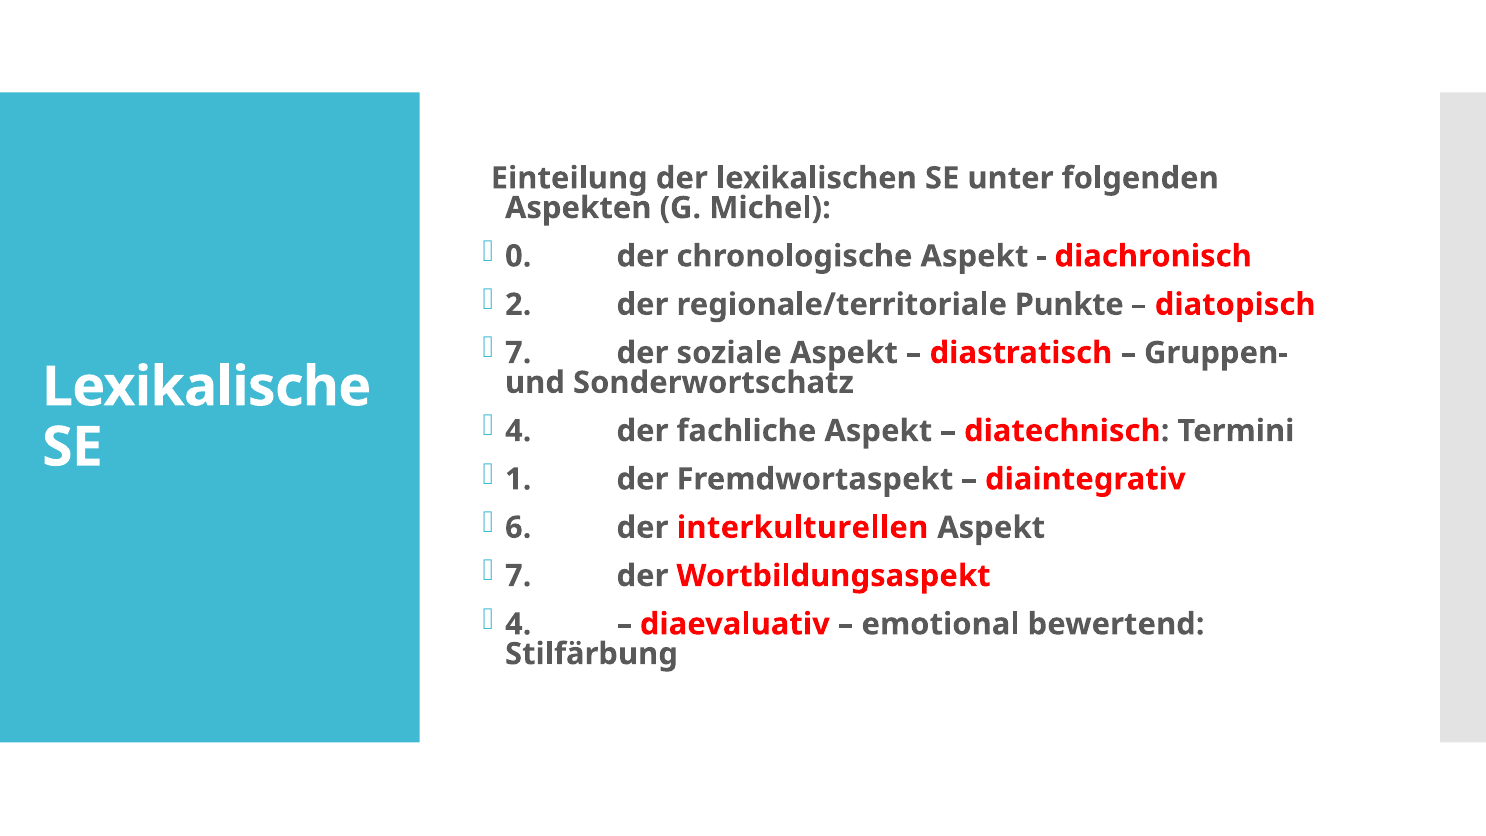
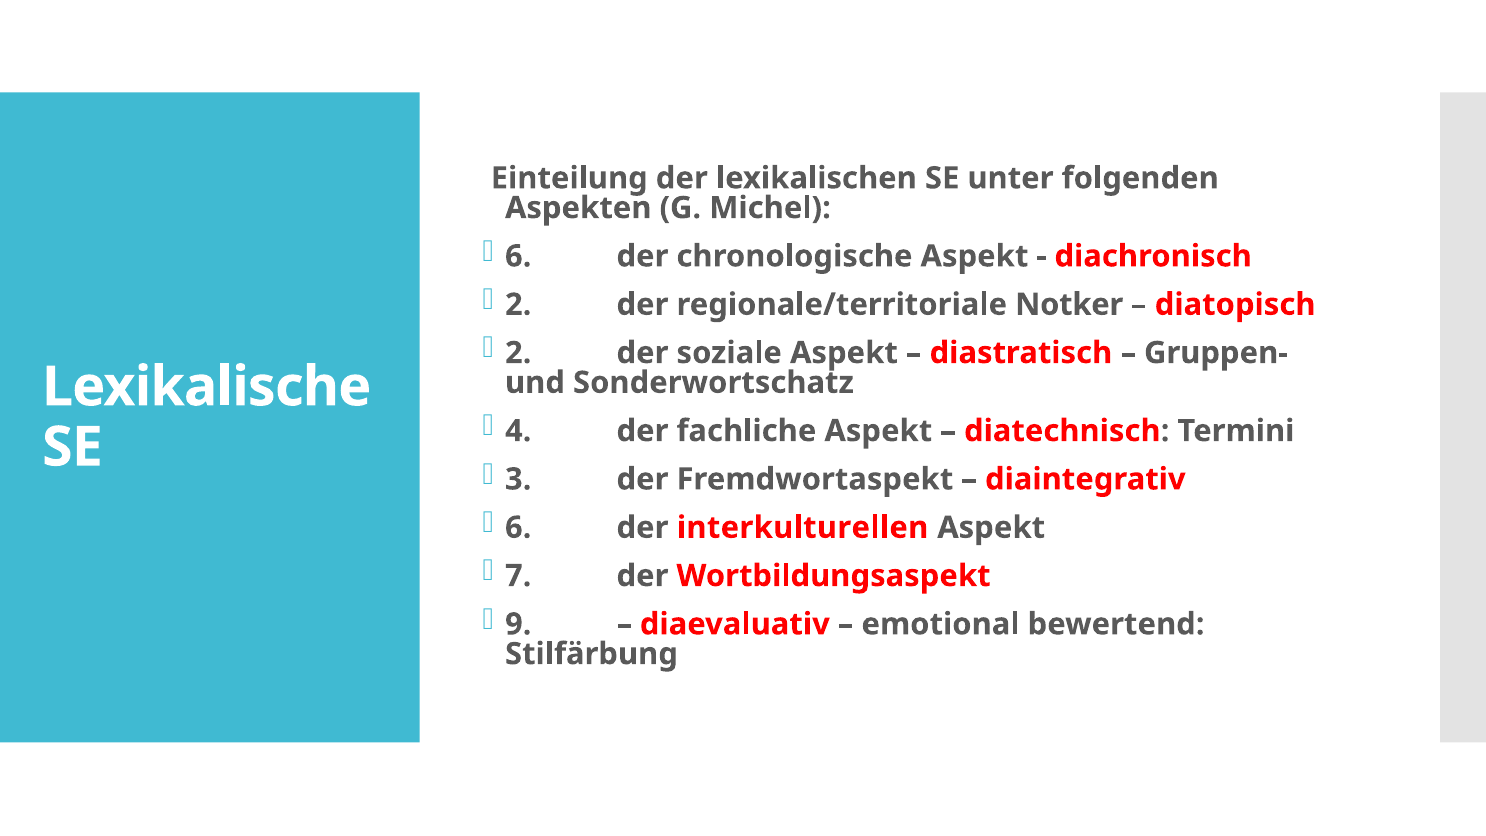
0 at (518, 256): 0 -> 6
Punkte: Punkte -> Notker
7 at (518, 353): 7 -> 2
1: 1 -> 3
4 at (518, 624): 4 -> 9
